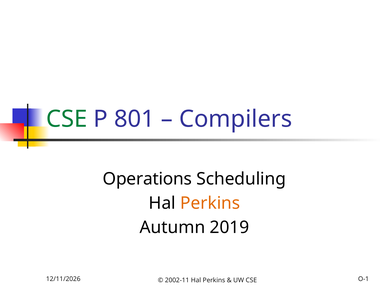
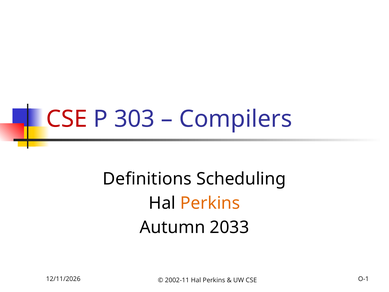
CSE at (67, 119) colour: green -> red
801: 801 -> 303
Operations: Operations -> Definitions
2019: 2019 -> 2033
